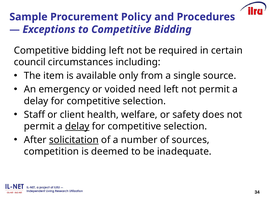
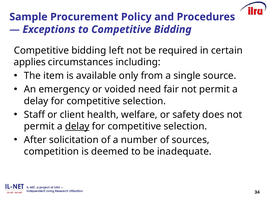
council: council -> applies
need left: left -> fair
solicitation underline: present -> none
